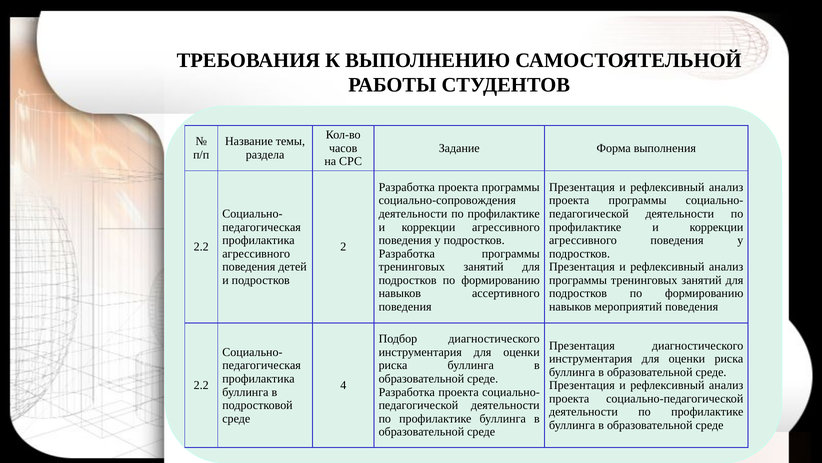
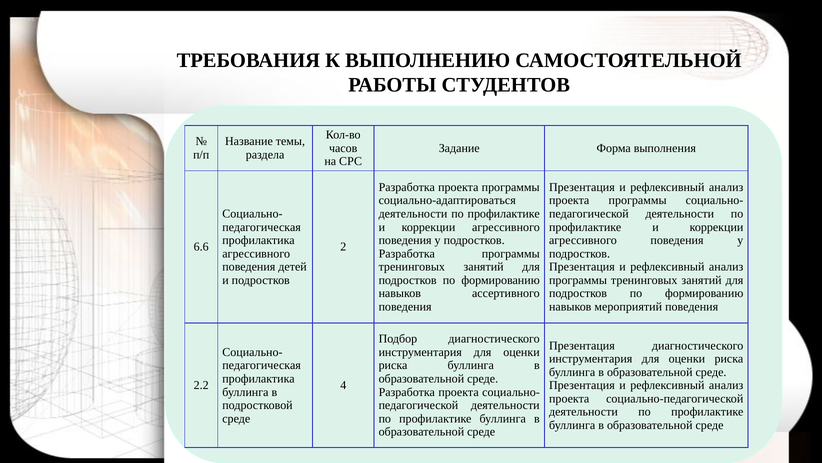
социально-сопровождения: социально-сопровождения -> социально-адаптироваться
2.2 at (201, 247): 2.2 -> 6.6
